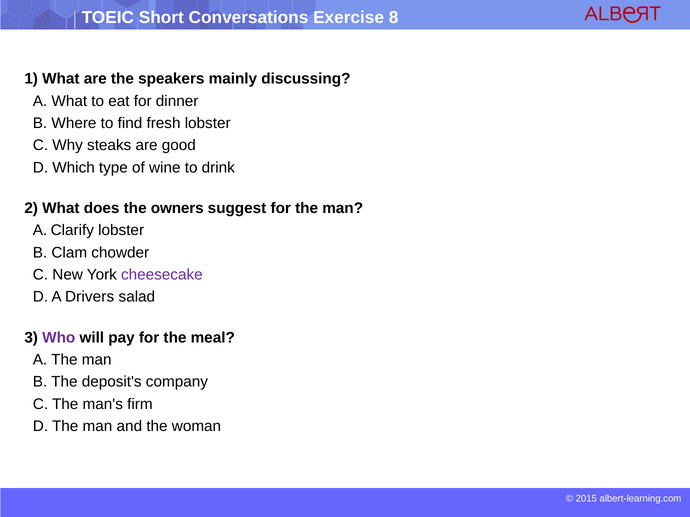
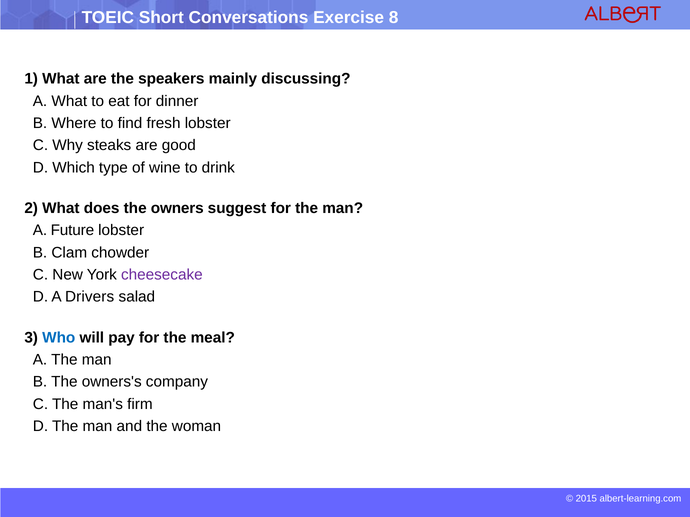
Clarify: Clarify -> Future
Who colour: purple -> blue
deposit's: deposit's -> owners's
